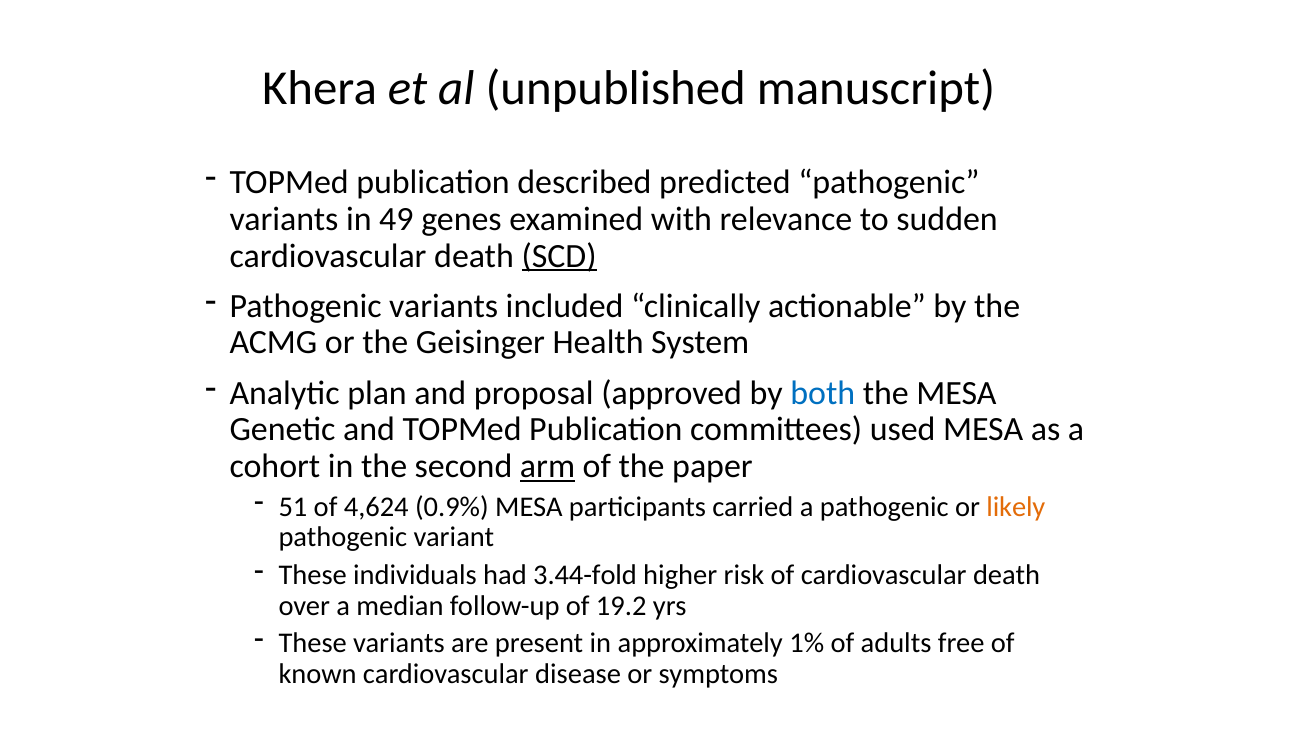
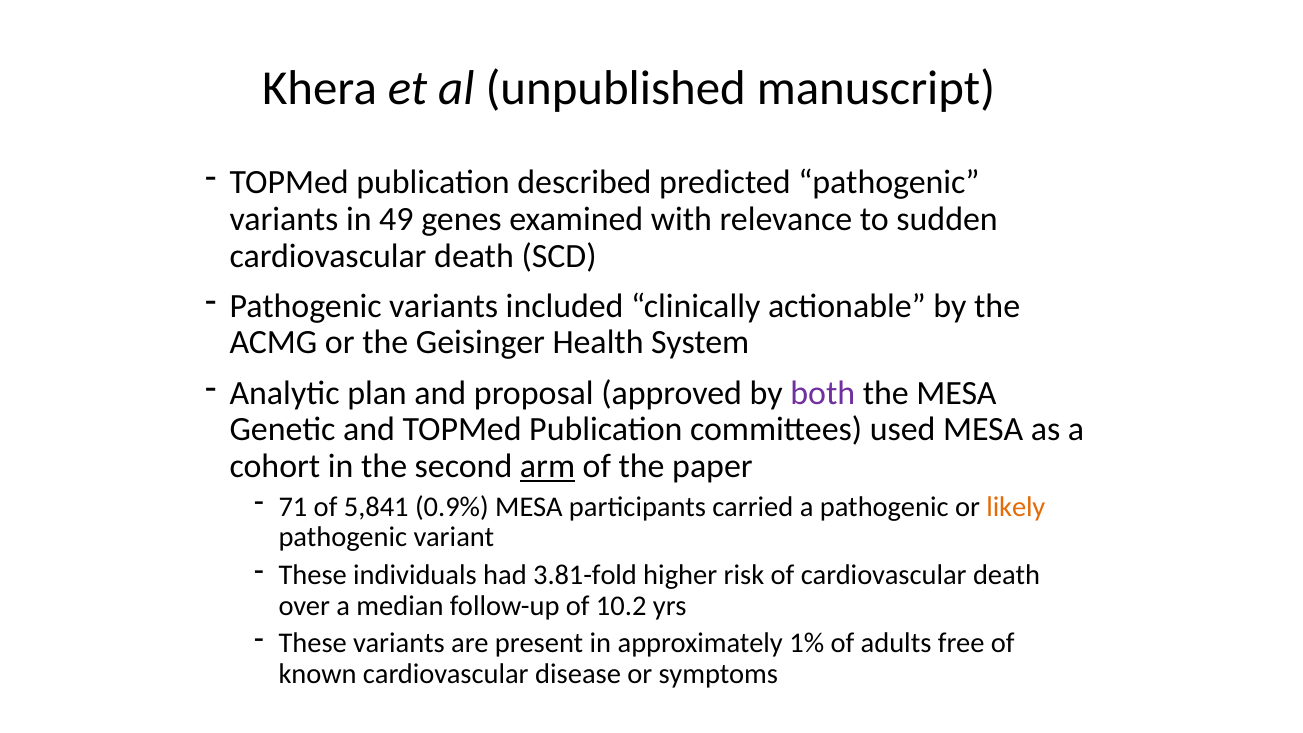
SCD underline: present -> none
both colour: blue -> purple
51: 51 -> 71
4,624: 4,624 -> 5,841
3.44-fold: 3.44-fold -> 3.81-fold
19.2: 19.2 -> 10.2
